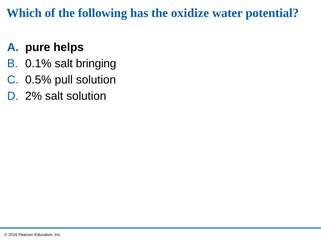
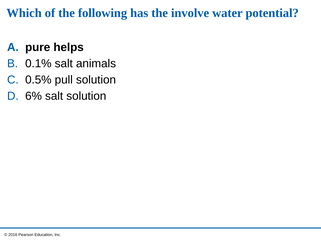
oxidize: oxidize -> involve
bringing: bringing -> animals
2%: 2% -> 6%
